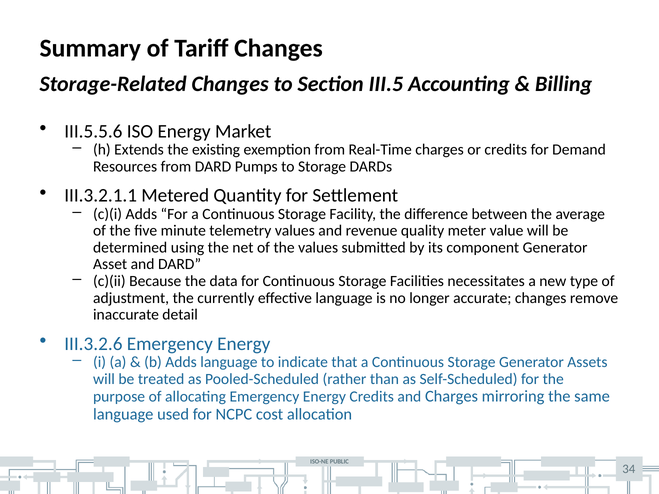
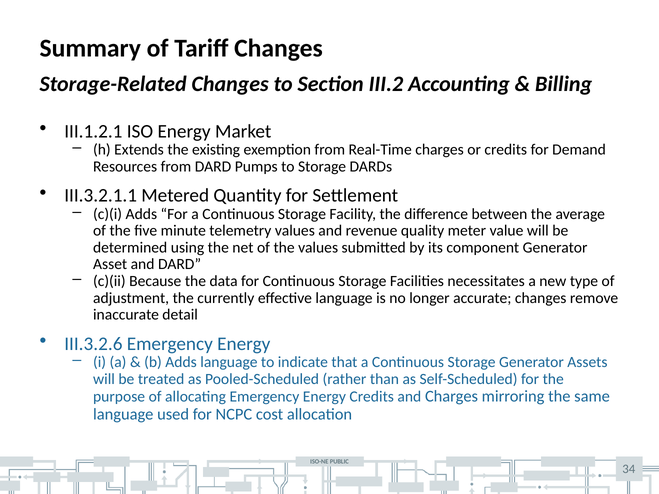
III.5: III.5 -> III.2
III.5.5.6: III.5.5.6 -> III.1.2.1
